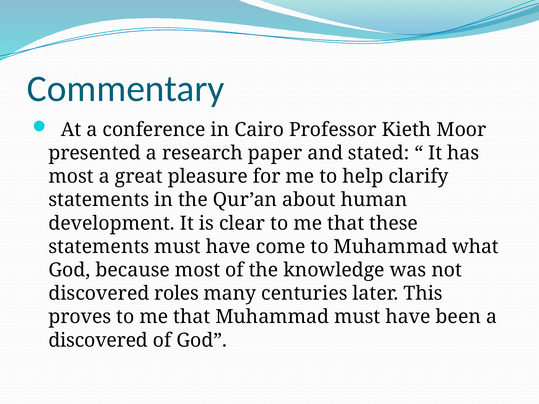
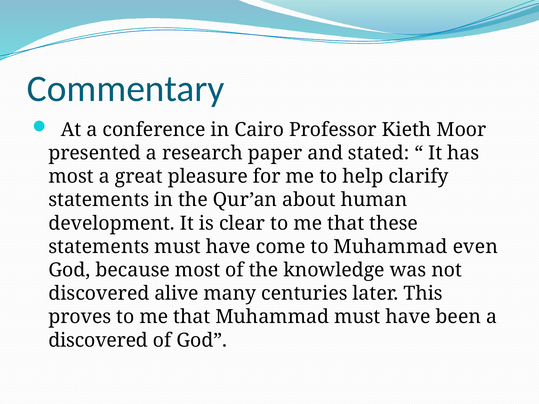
what: what -> even
roles: roles -> alive
